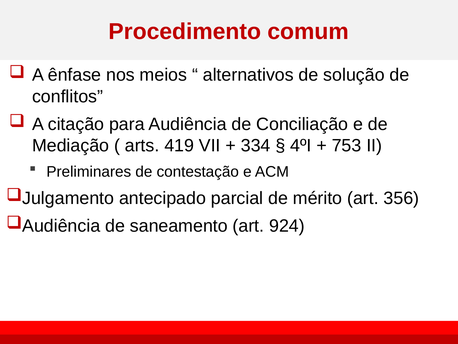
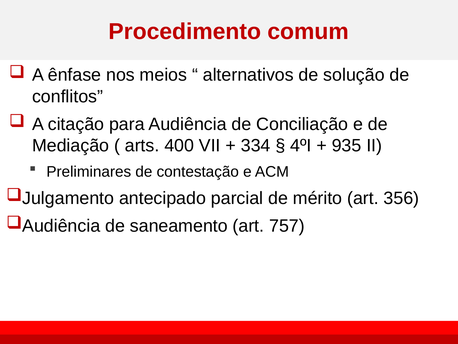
419: 419 -> 400
753: 753 -> 935
924: 924 -> 757
